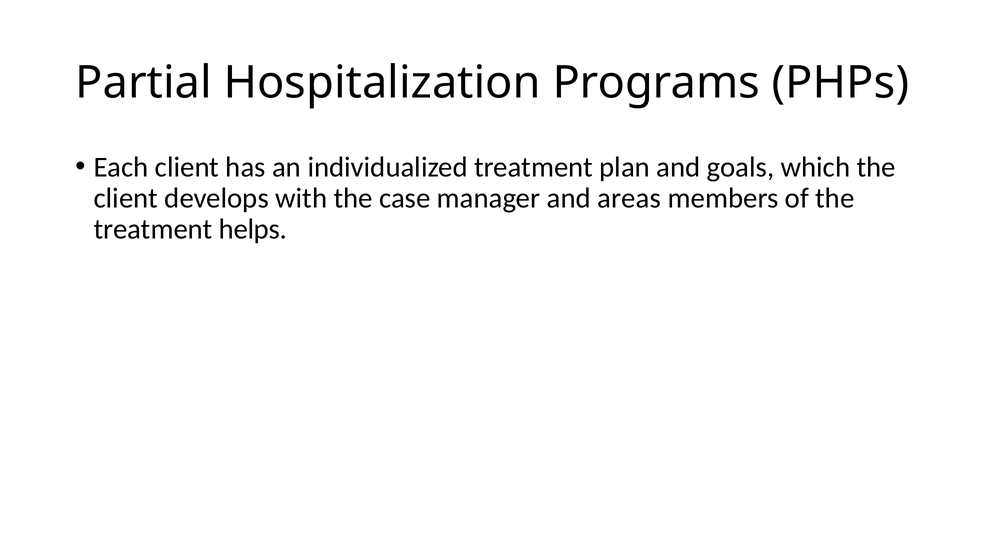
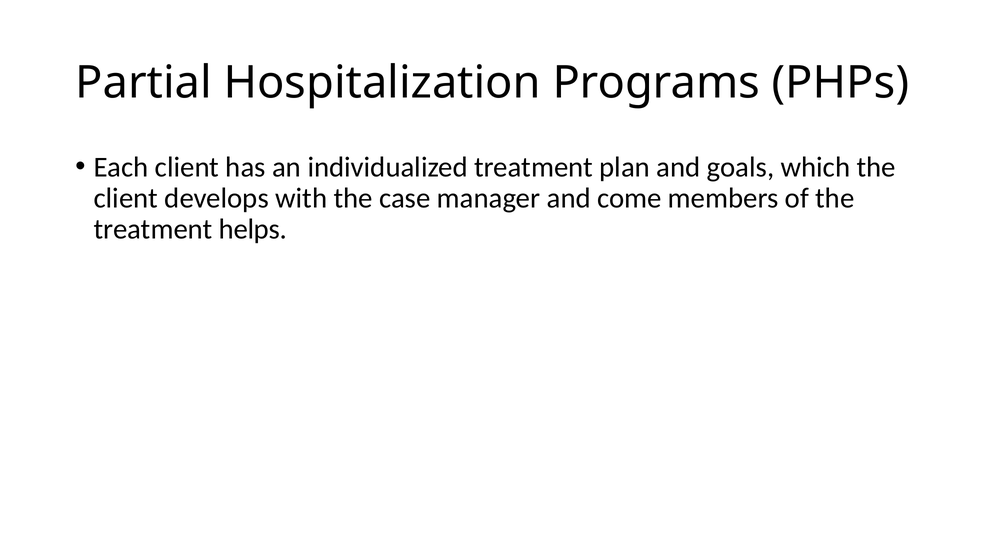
areas: areas -> come
